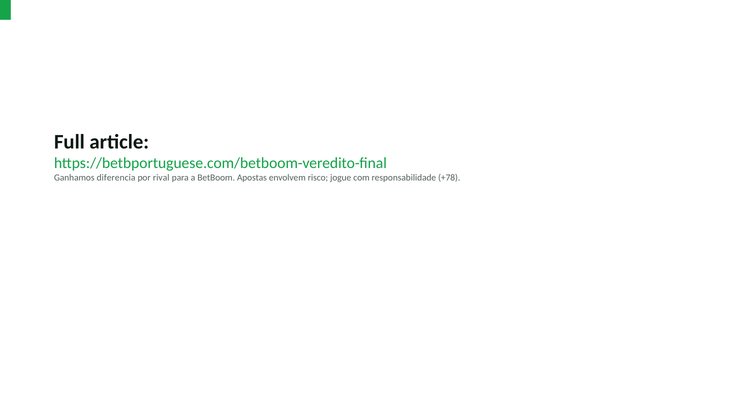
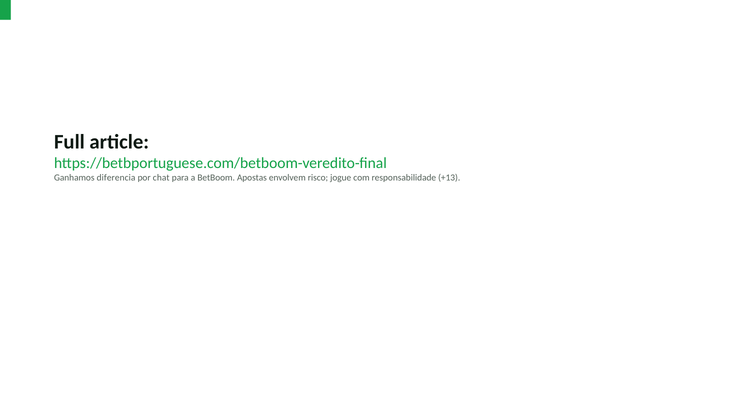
rival: rival -> chat
+78: +78 -> +13
